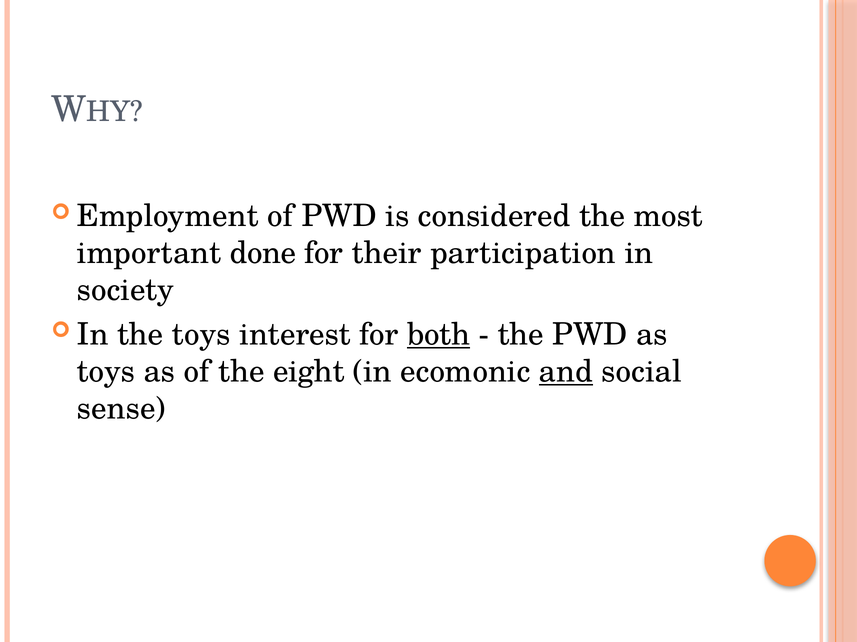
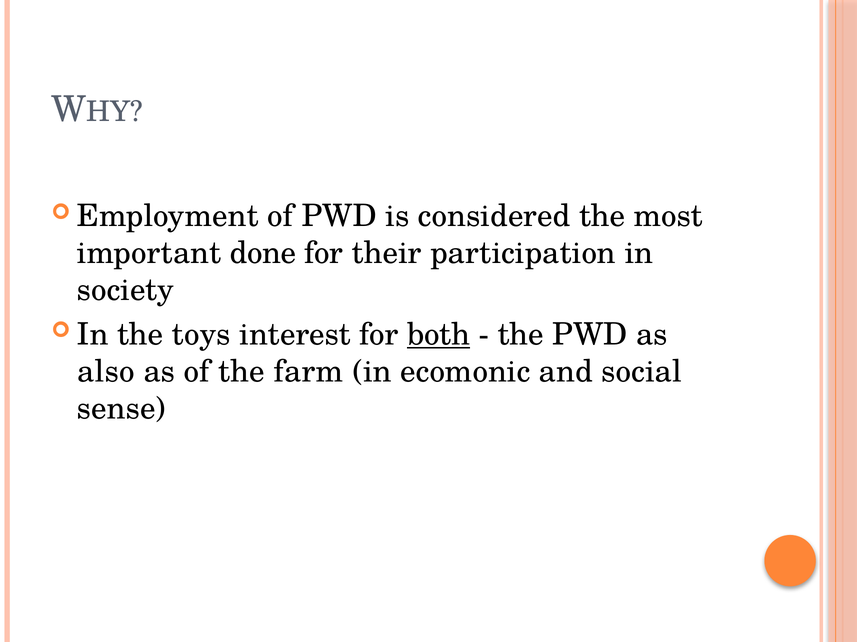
toys at (106, 372): toys -> also
eight: eight -> farm
and underline: present -> none
